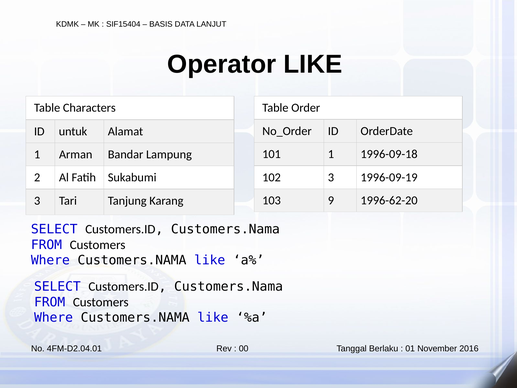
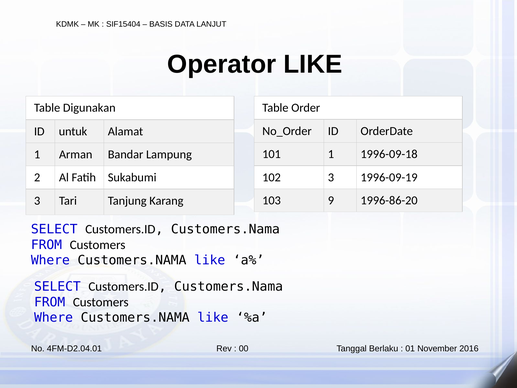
Characters: Characters -> Digunakan
1996-62-20: 1996-62-20 -> 1996-86-20
